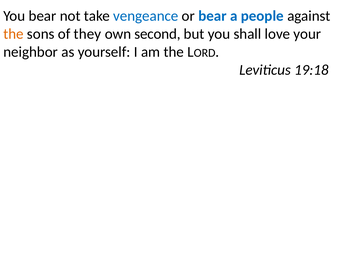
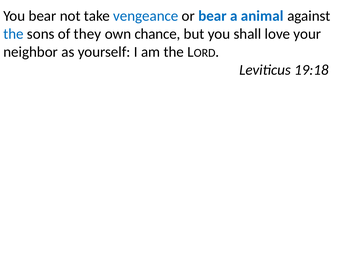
people: people -> animal
the at (13, 34) colour: orange -> blue
second: second -> chance
